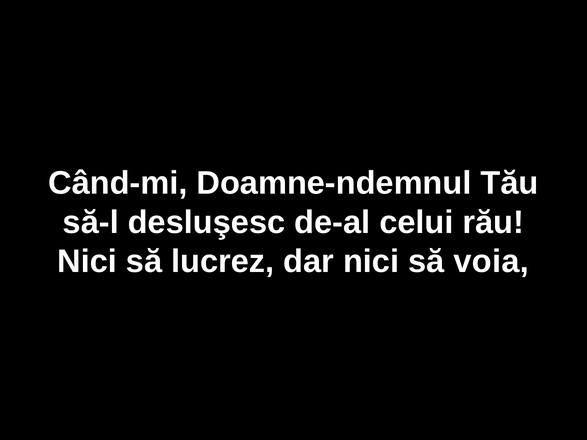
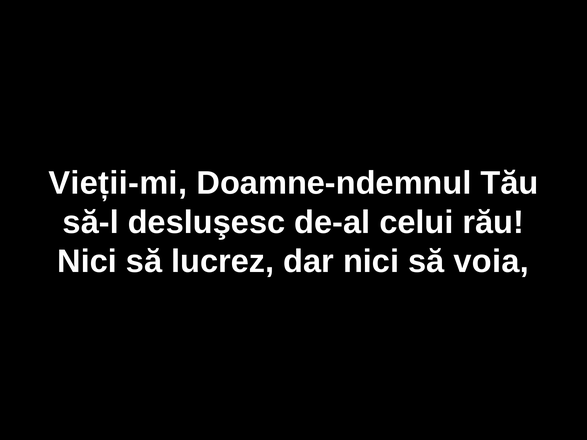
Când-mi: Când-mi -> Vieții-mi
